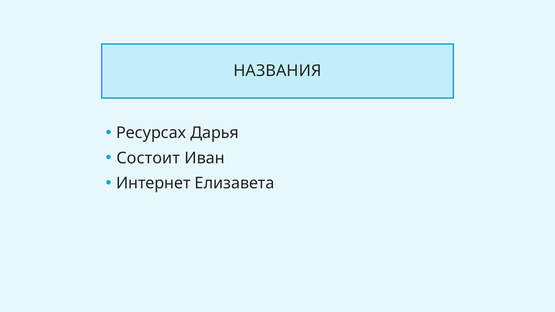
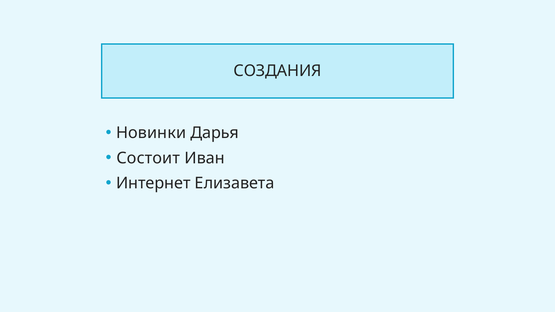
НАЗВАНИЯ: НАЗВАНИЯ -> СОЗДАНИЯ
Ресурсах: Ресурсах -> Новинки
